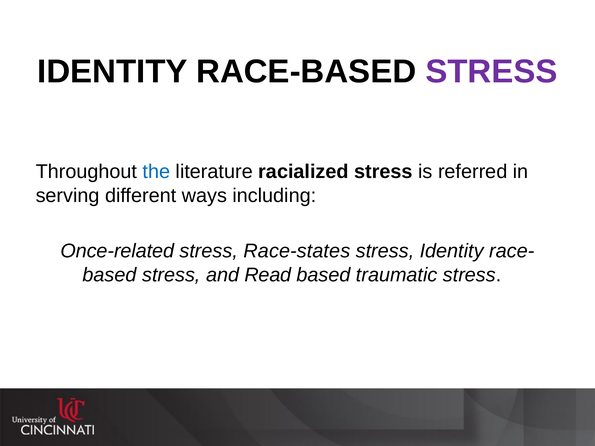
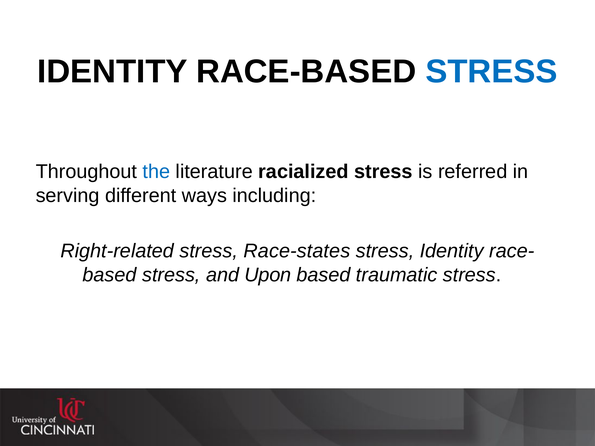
STRESS at (491, 72) colour: purple -> blue
Once-related: Once-related -> Right-related
Read: Read -> Upon
